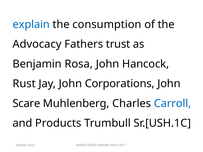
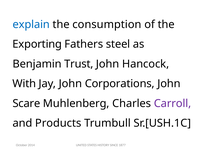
Advocacy: Advocacy -> Exporting
trust: trust -> steel
Rosa: Rosa -> Trust
Rust: Rust -> With
Carroll colour: blue -> purple
